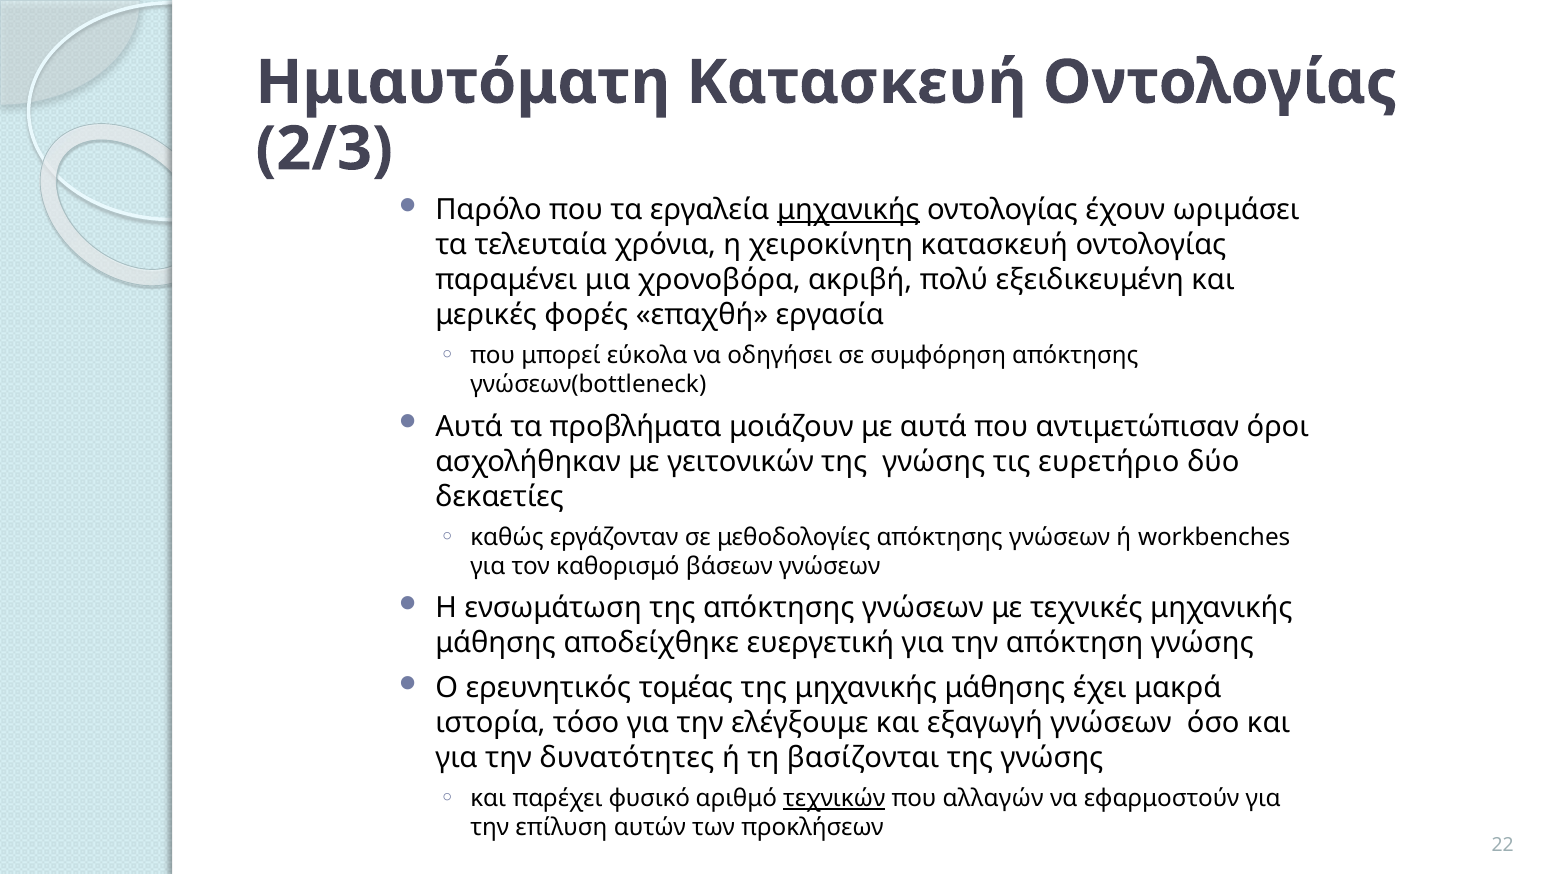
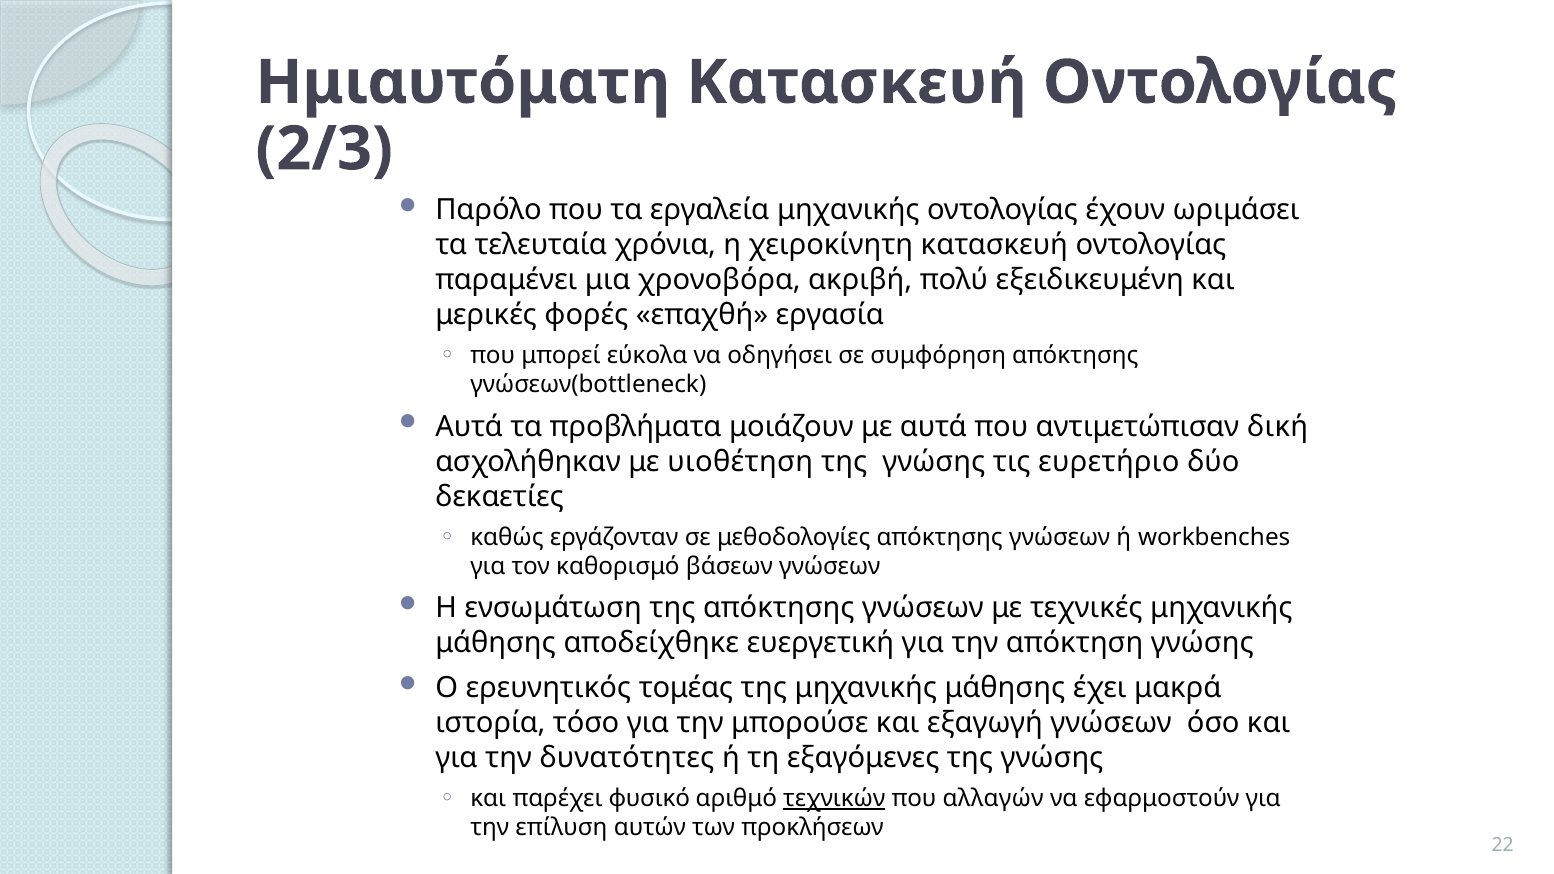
μηχανικής at (848, 210) underline: present -> none
όροι: όροι -> δική
γειτονικών: γειτονικών -> υιοθέτηση
ελέγξουμε: ελέγξουμε -> μπορούσε
βασίζονται: βασίζονται -> εξαγόμενες
